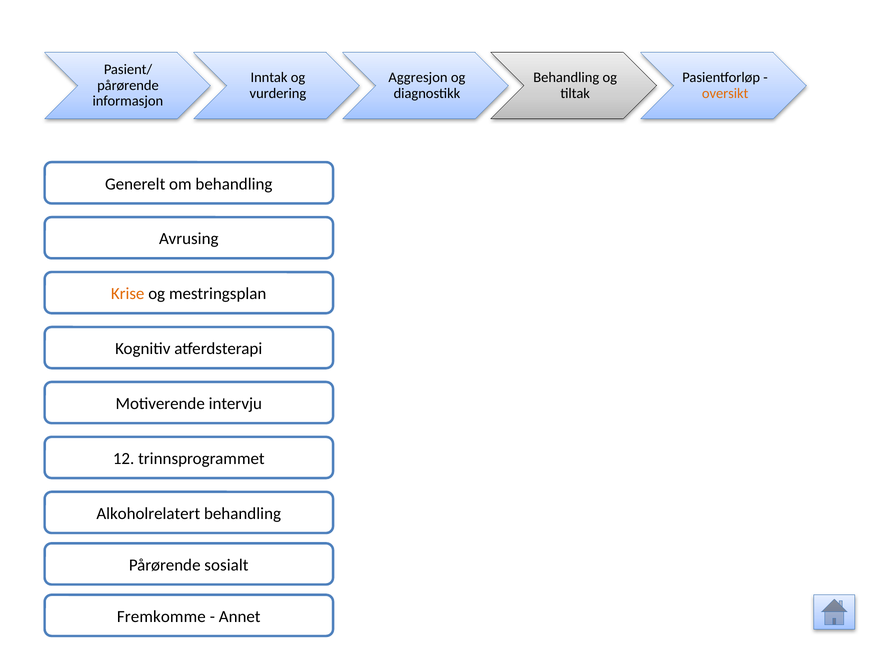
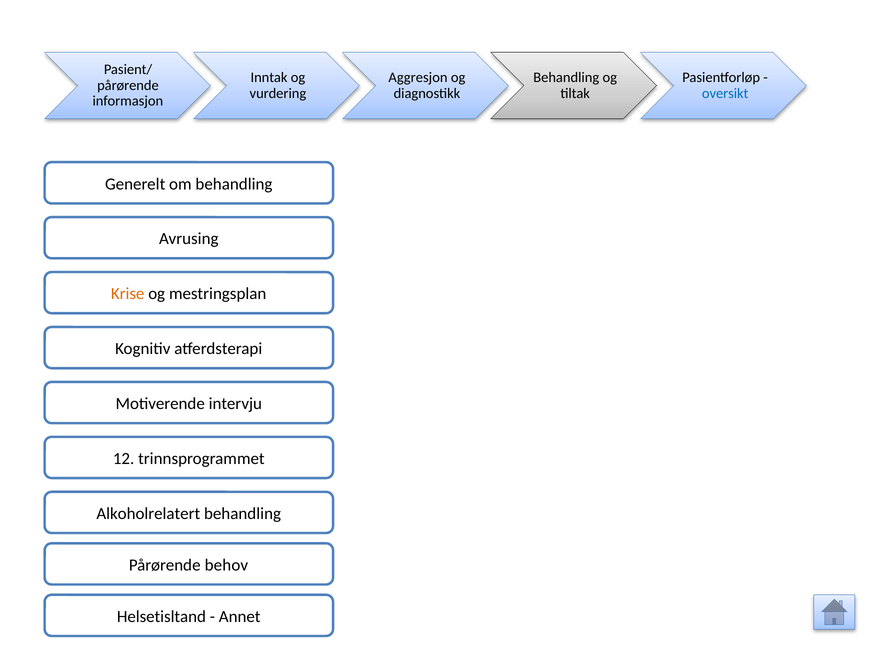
oversikt colour: orange -> blue
sosialt: sosialt -> behov
Fremkomme: Fremkomme -> Helsetisltand
